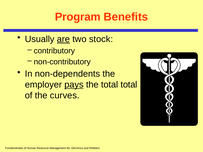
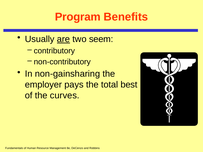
stock: stock -> seem
non-dependents: non-dependents -> non-gainsharing
pays underline: present -> none
total total: total -> best
